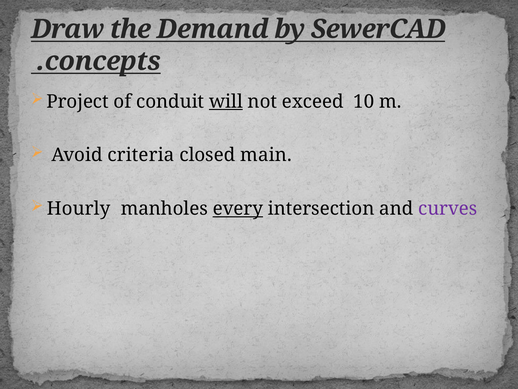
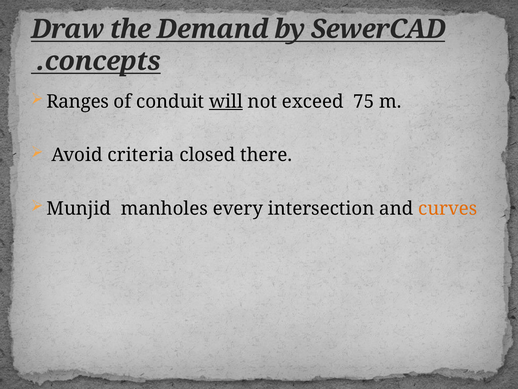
Project: Project -> Ranges
10: 10 -> 75
main: main -> there
Hourly: Hourly -> Munjid
every underline: present -> none
curves colour: purple -> orange
